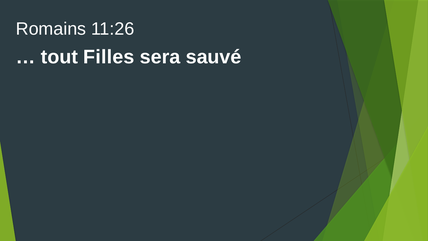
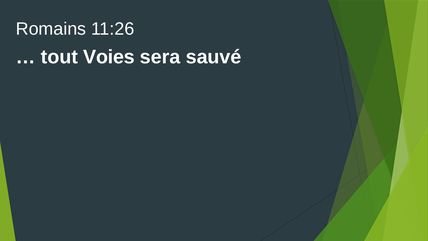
Filles: Filles -> Voies
